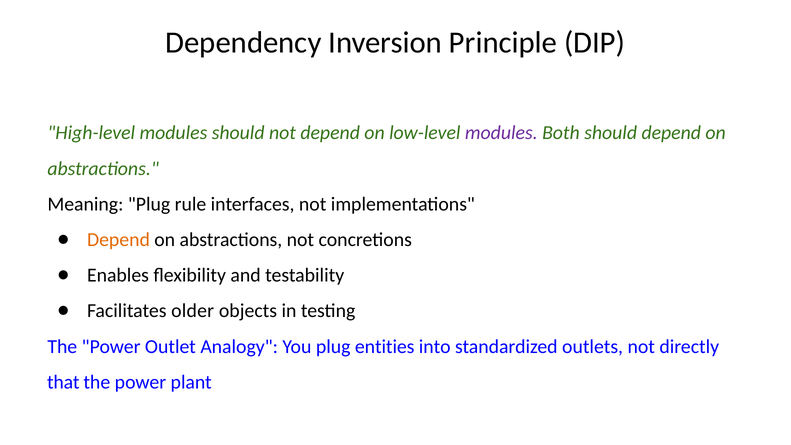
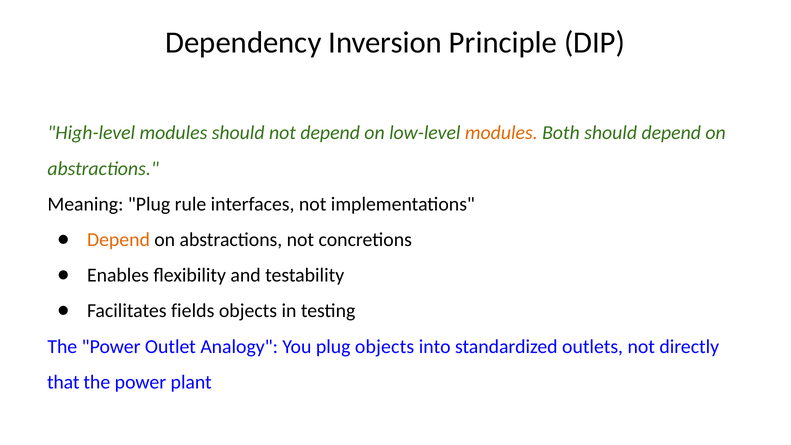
modules at (501, 133) colour: purple -> orange
older: older -> fields
plug entities: entities -> objects
